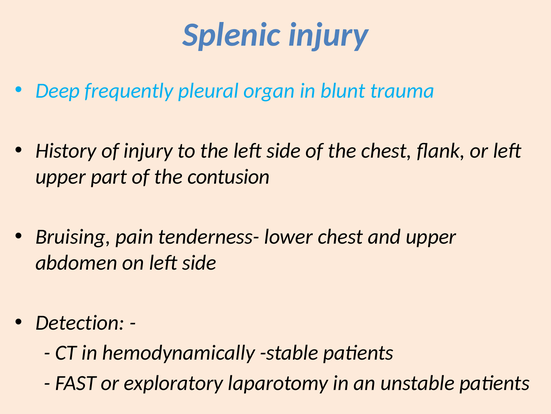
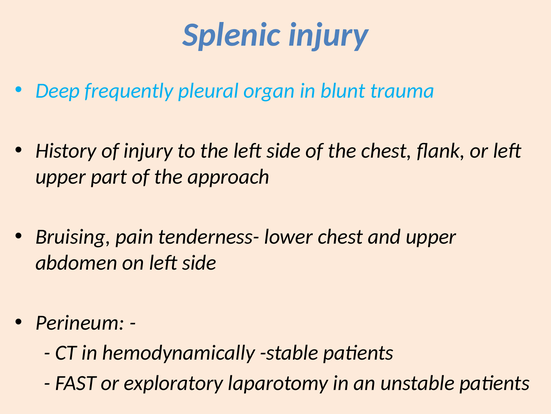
contusion: contusion -> approach
Detection: Detection -> Perineum
